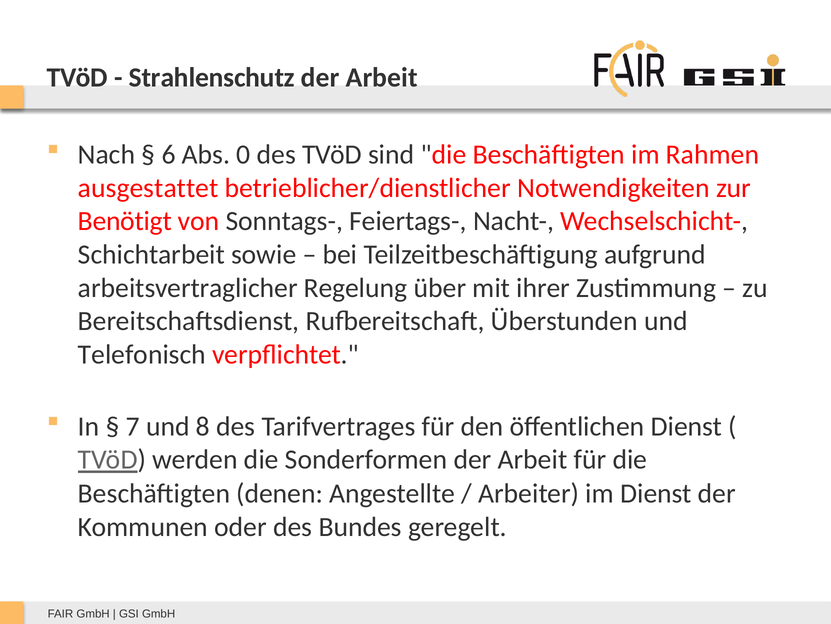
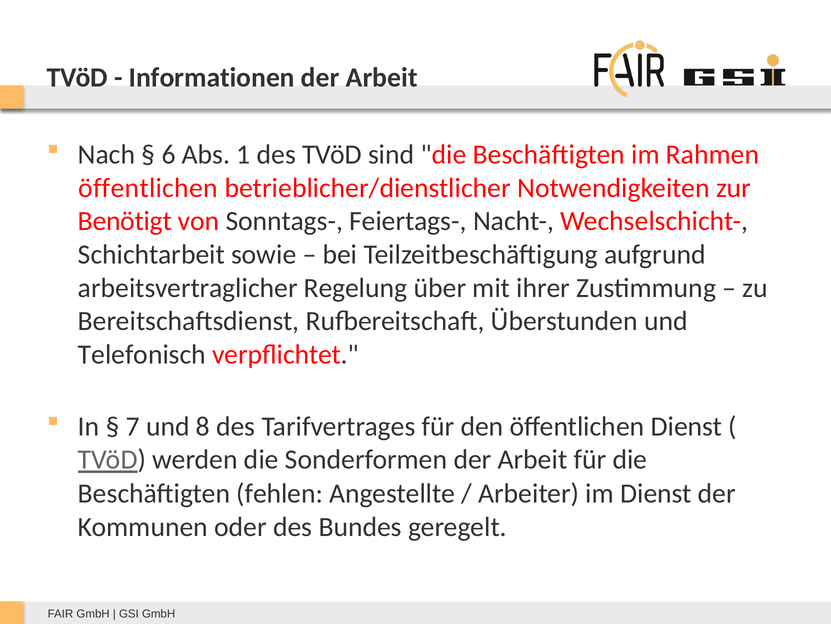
Strahlenschutz: Strahlenschutz -> Informationen
0: 0 -> 1
ausgestattet at (148, 188): ausgestattet -> öffentlichen
denen: denen -> fehlen
